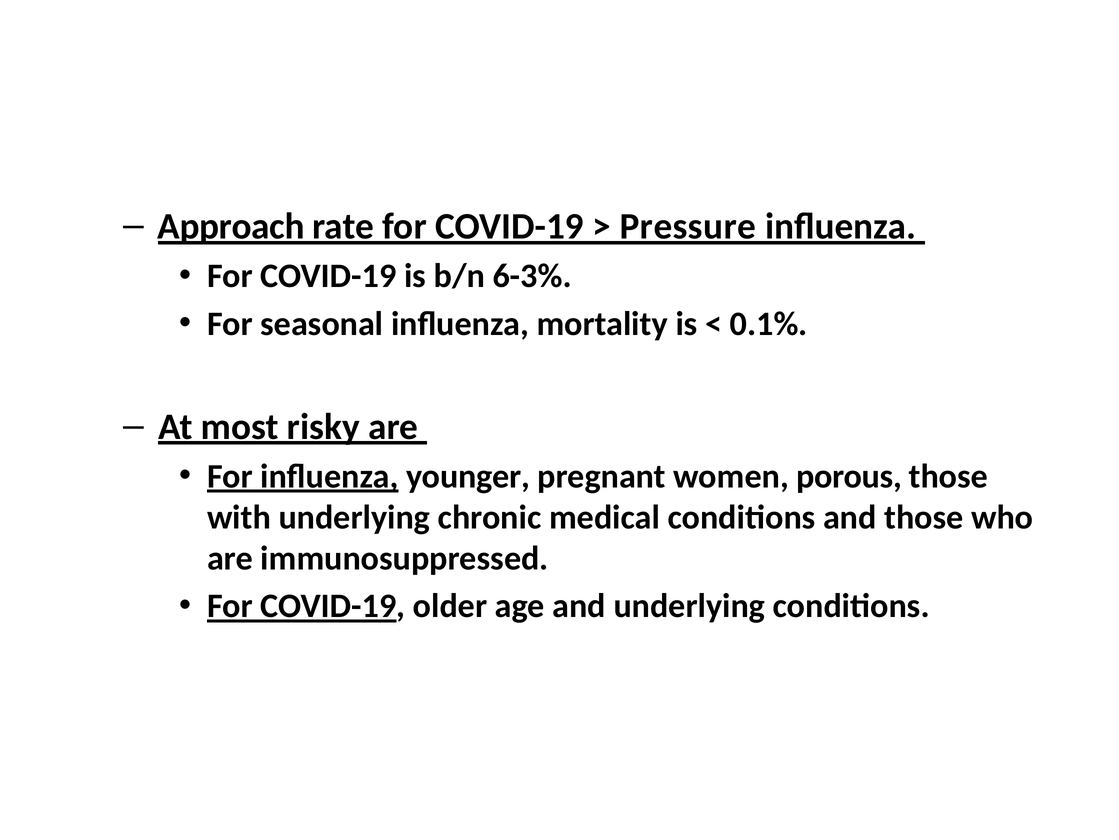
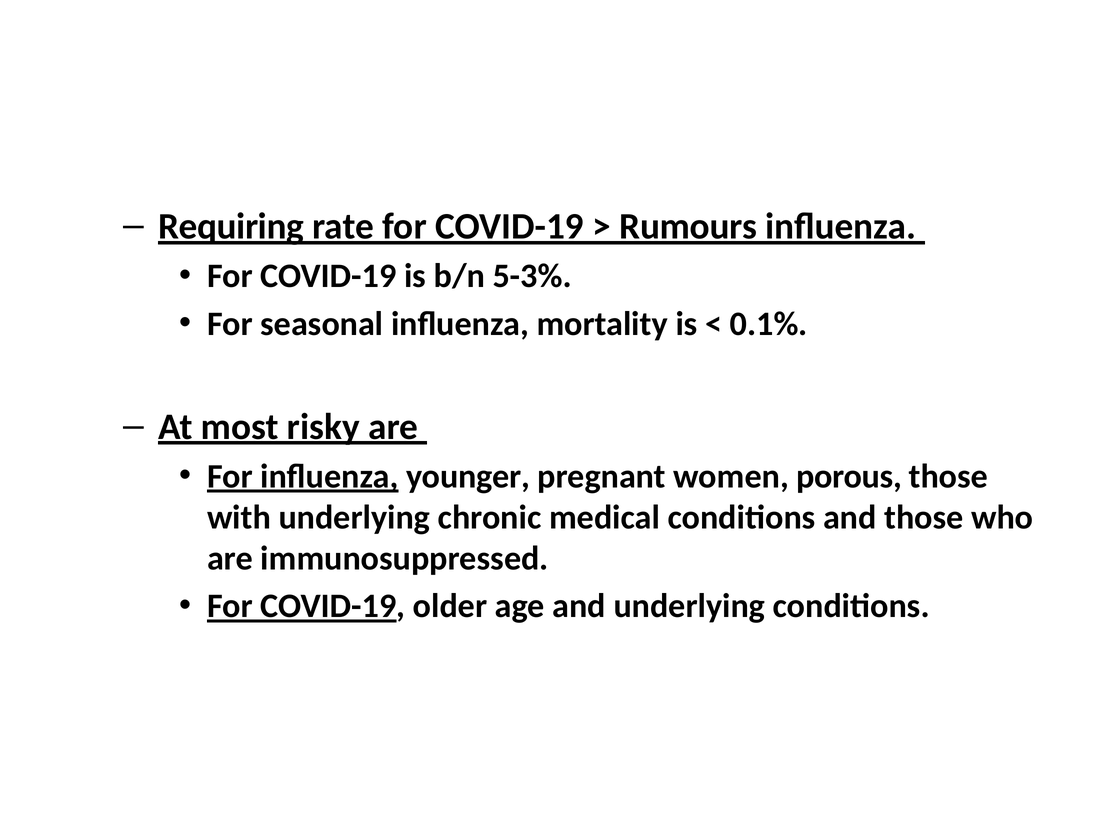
Approach: Approach -> Requiring
Pressure: Pressure -> Rumours
6-3%: 6-3% -> 5-3%
